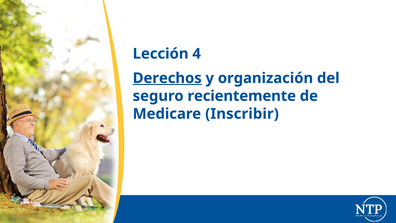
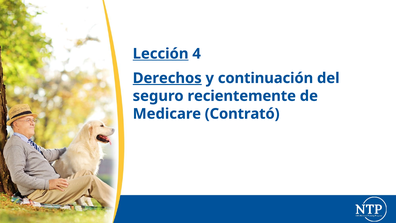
Lección underline: none -> present
organización: organización -> continuación
Inscribir: Inscribir -> Contrató
